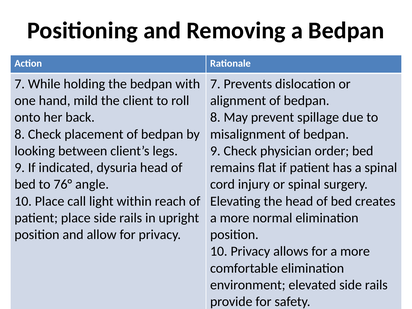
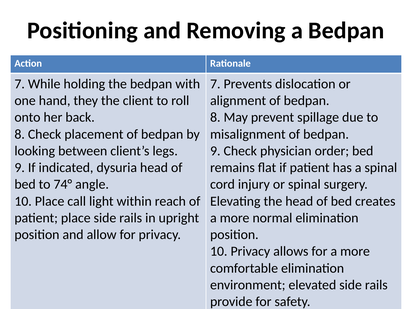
mild: mild -> they
76°: 76° -> 74°
